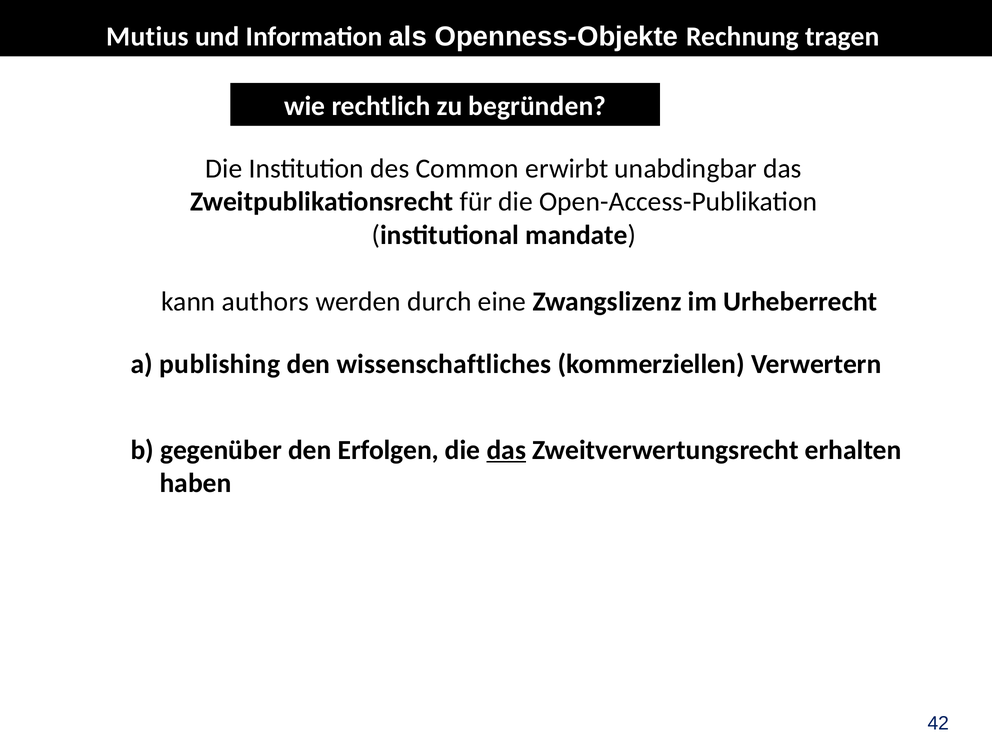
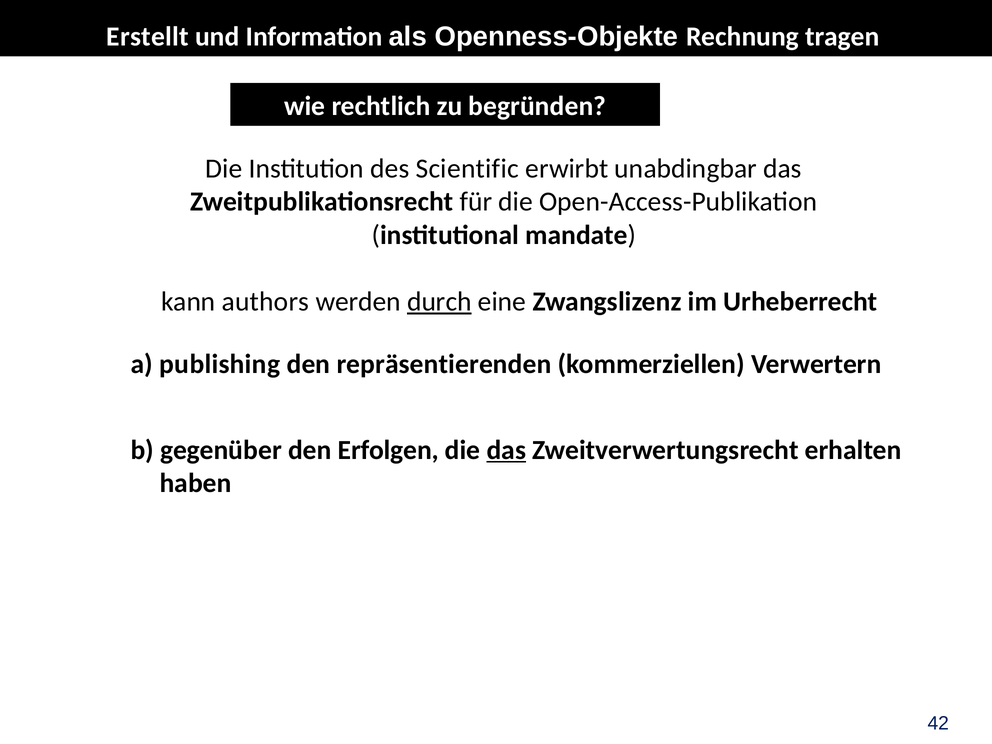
Mutius: Mutius -> Erstellt
Common: Common -> Scientific
durch underline: none -> present
wissenschaftliches: wissenschaftliches -> repräsentierenden
